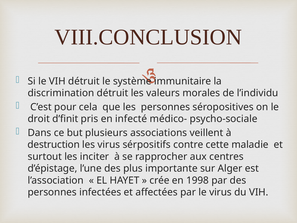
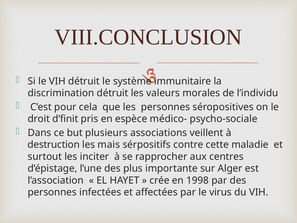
infecté: infecté -> espèce
les virus: virus -> mais
